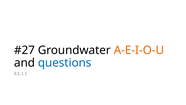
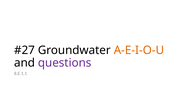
questions colour: blue -> purple
